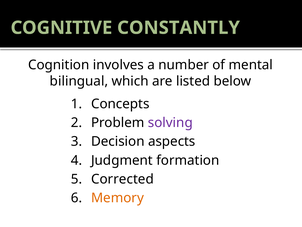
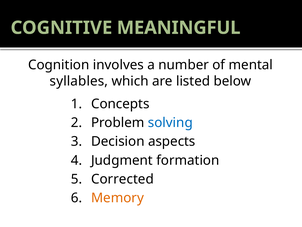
CONSTANTLY: CONSTANTLY -> MEANINGFUL
bilingual: bilingual -> syllables
solving colour: purple -> blue
